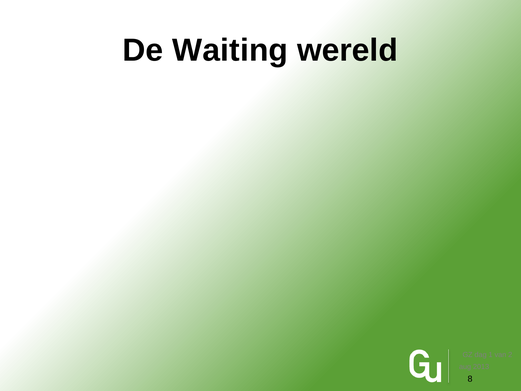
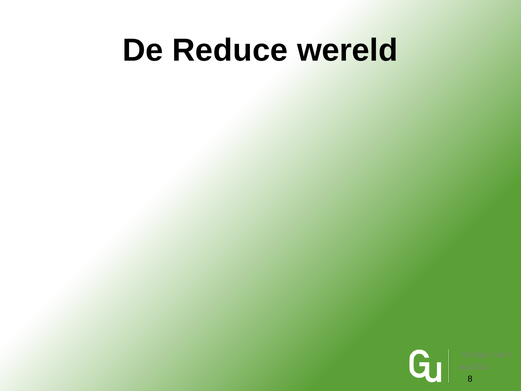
Waiting: Waiting -> Reduce
